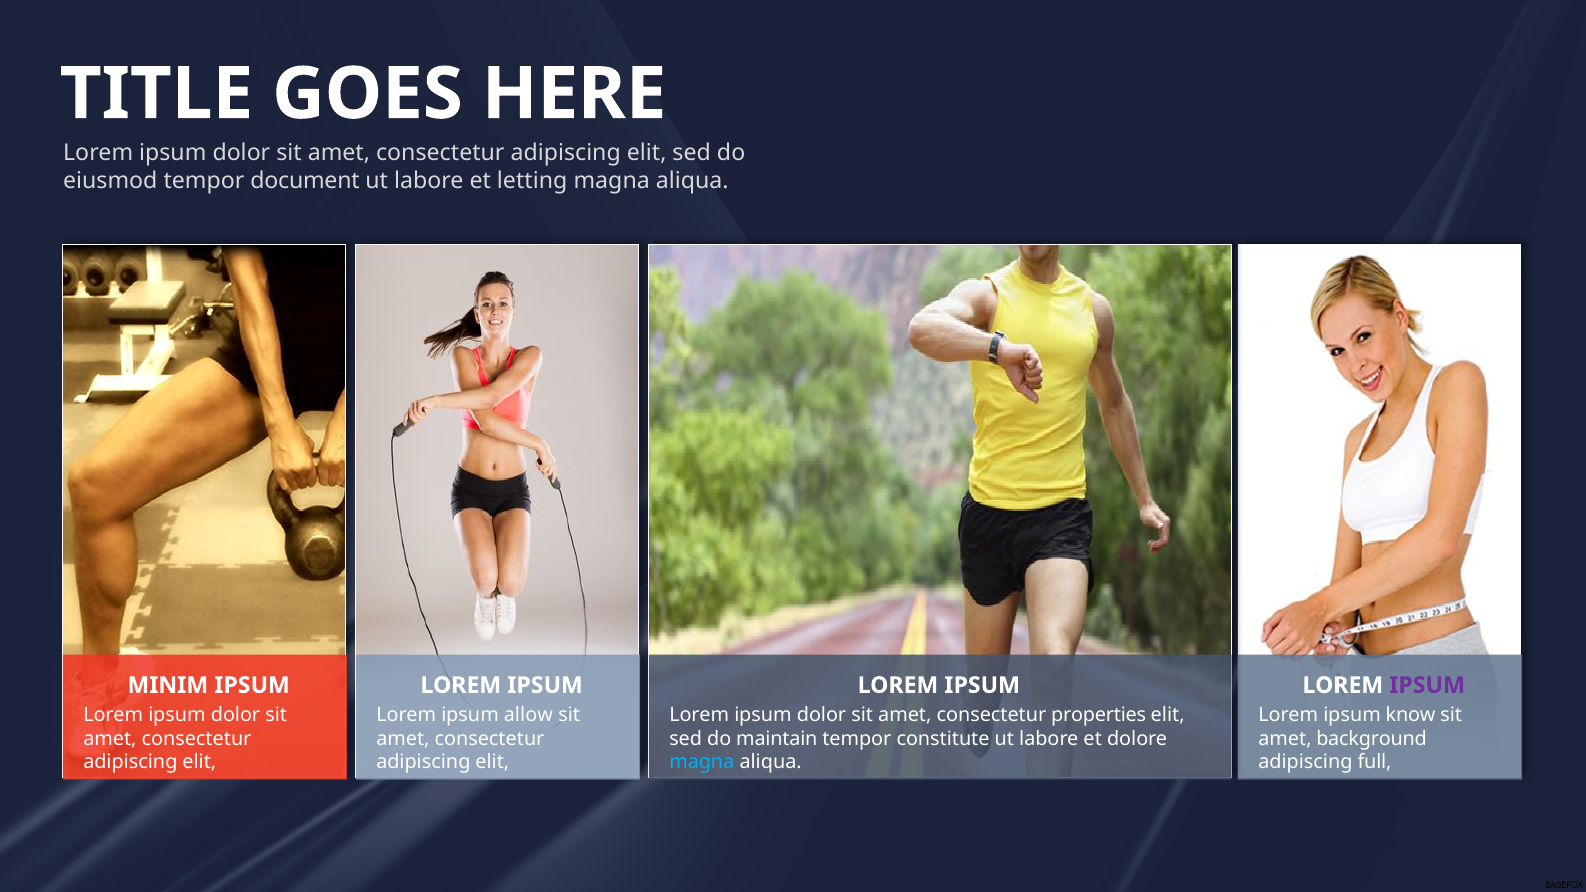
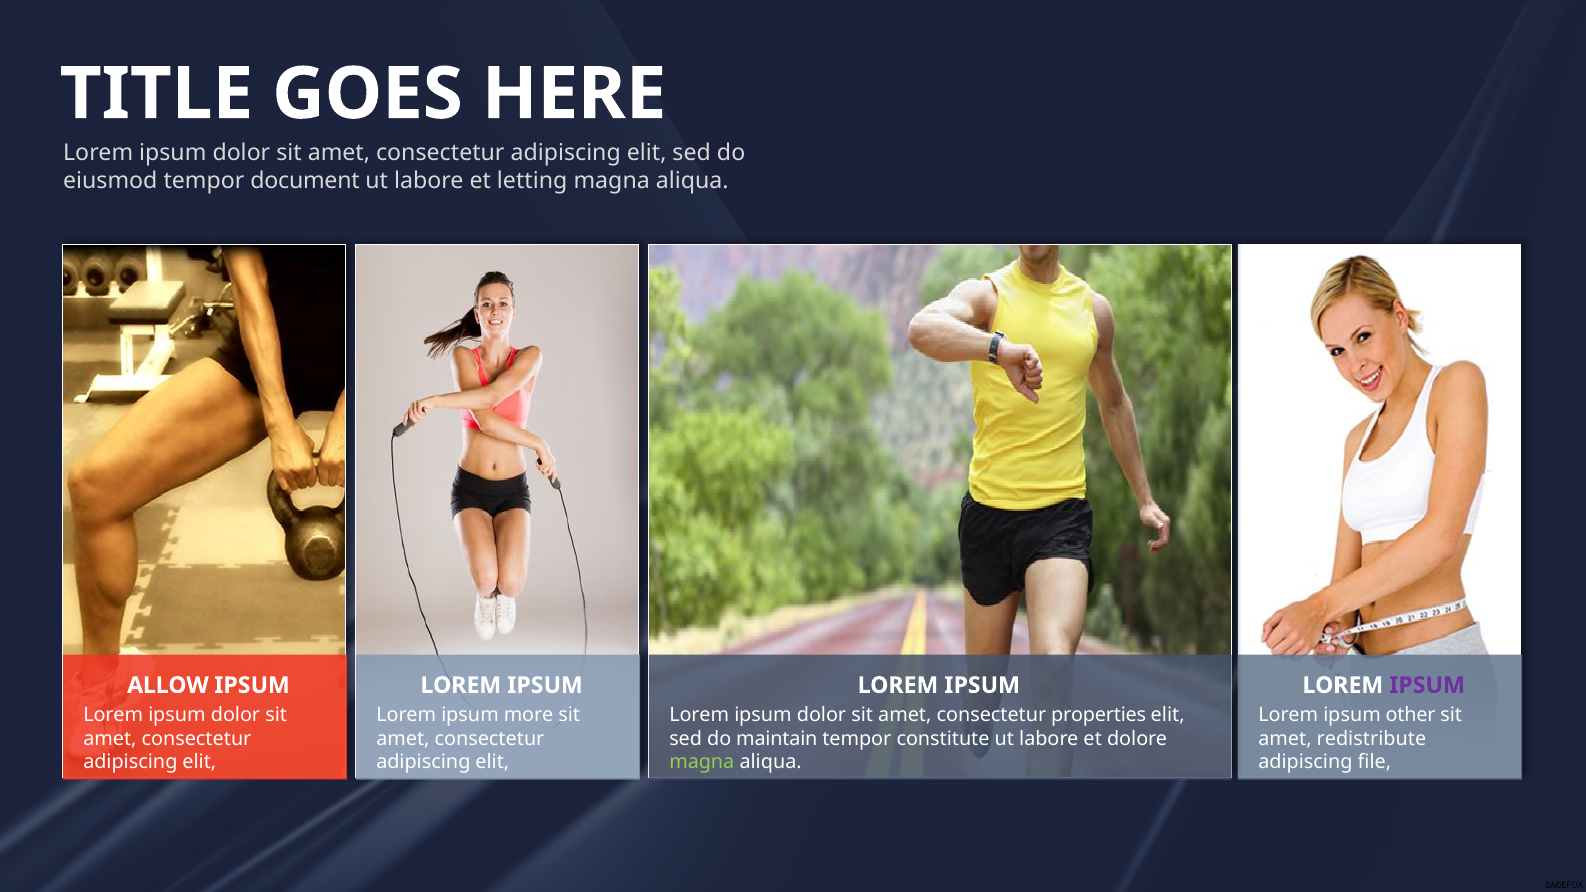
MINIM: MINIM -> ALLOW
allow: allow -> more
know: know -> other
background: background -> redistribute
magna at (702, 762) colour: light blue -> light green
full: full -> file
